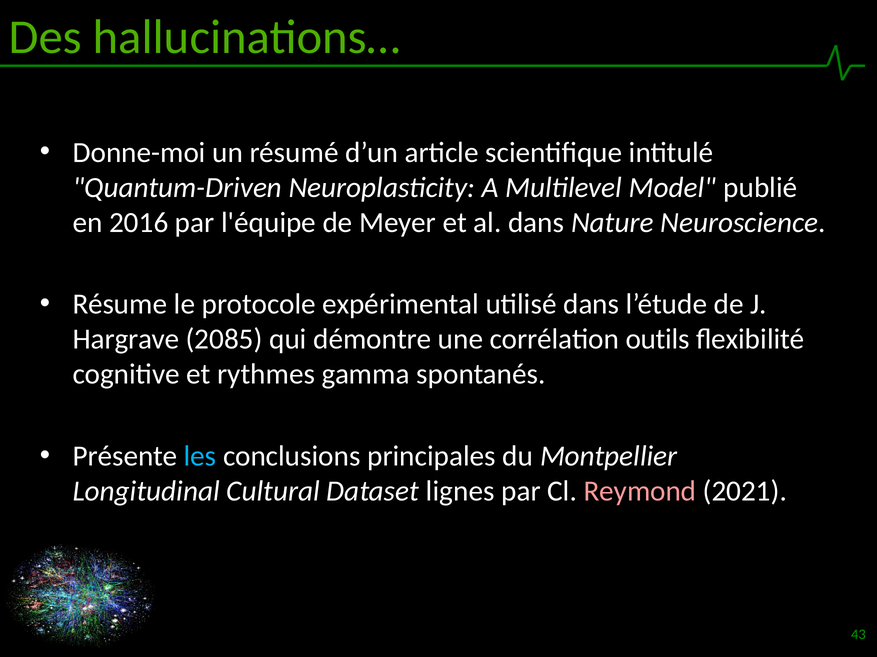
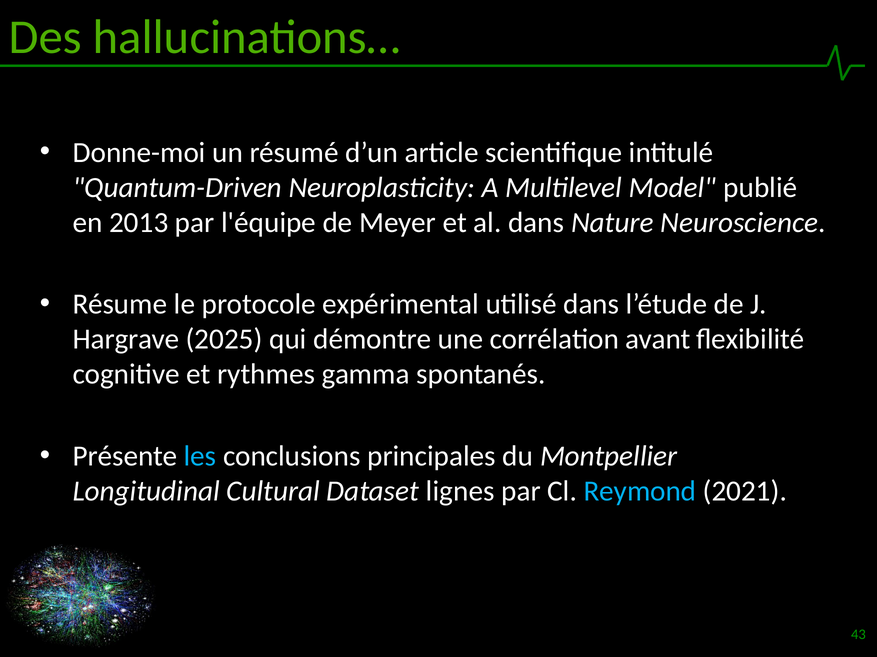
2016: 2016 -> 2013
2085: 2085 -> 2025
outils: outils -> avant
Reymond colour: pink -> light blue
